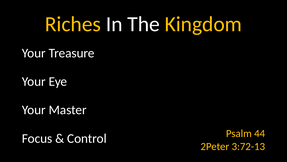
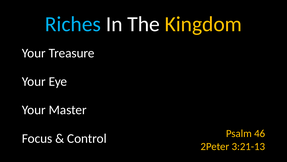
Riches colour: yellow -> light blue
44: 44 -> 46
3:72-13: 3:72-13 -> 3:21-13
